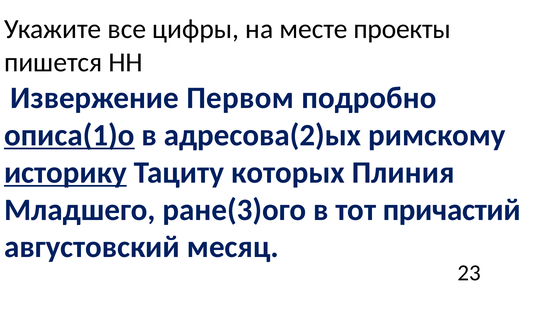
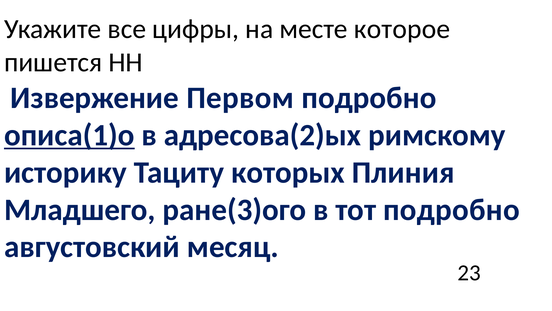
проекты: проекты -> которое
историку underline: present -> none
тот причастий: причастий -> подробно
